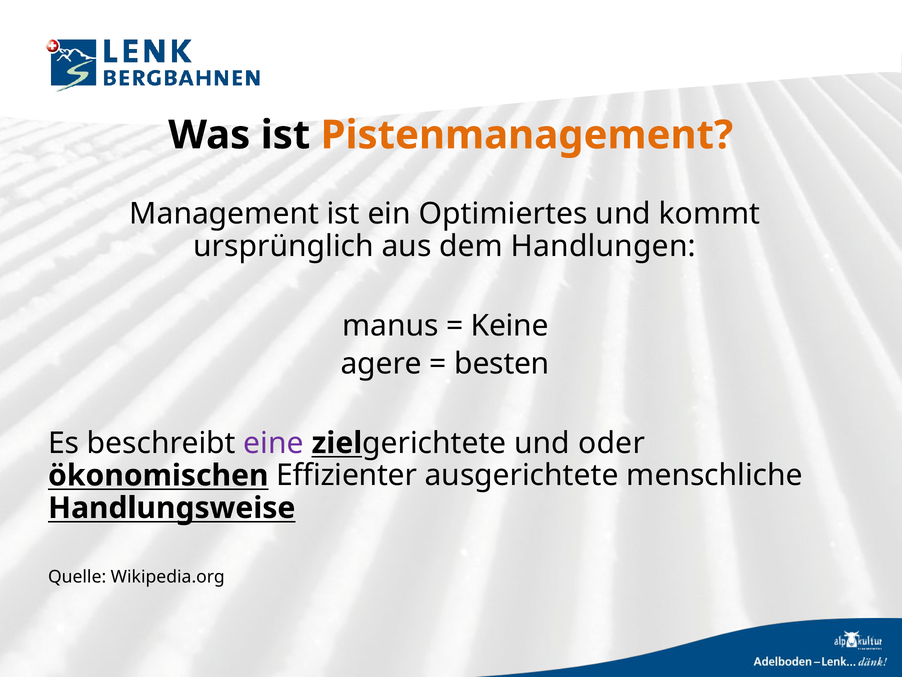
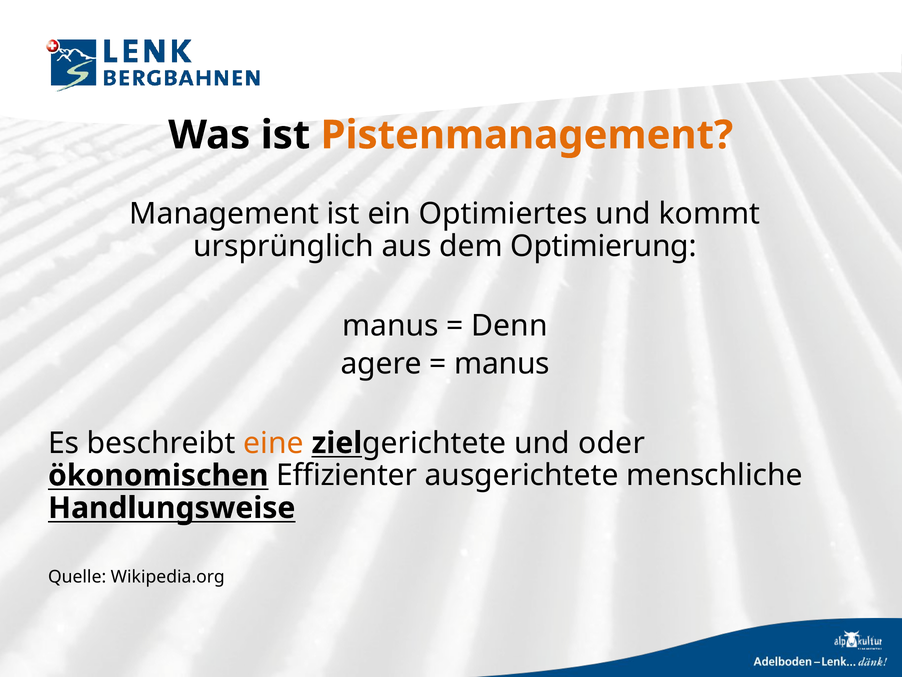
Handlungen: Handlungen -> Optimierung
Keine: Keine -> Denn
besten at (502, 363): besten -> manus
eine colour: purple -> orange
